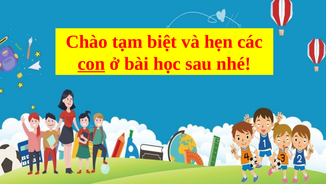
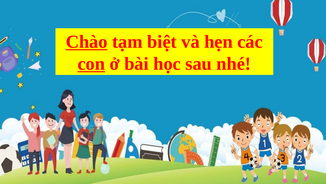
Chào underline: none -> present
